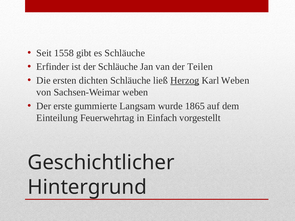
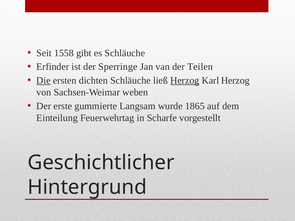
der Schläuche: Schläuche -> Sperringe
Die underline: none -> present
Karl Weben: Weben -> Herzog
Einfach: Einfach -> Scharfe
